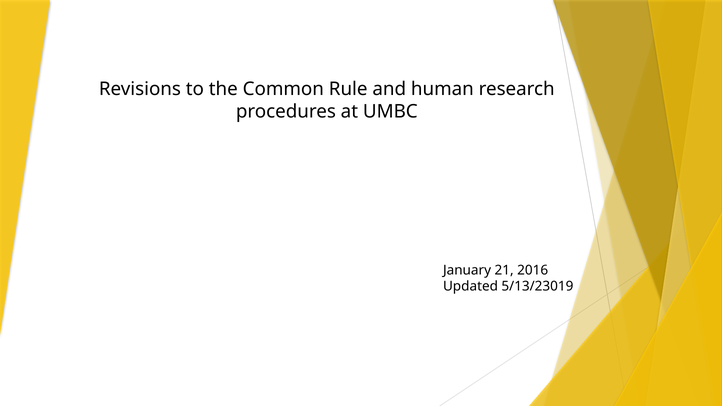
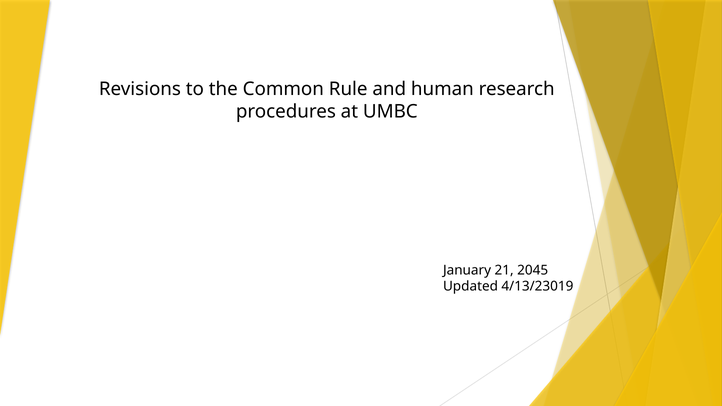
2016: 2016 -> 2045
5/13/23019: 5/13/23019 -> 4/13/23019
